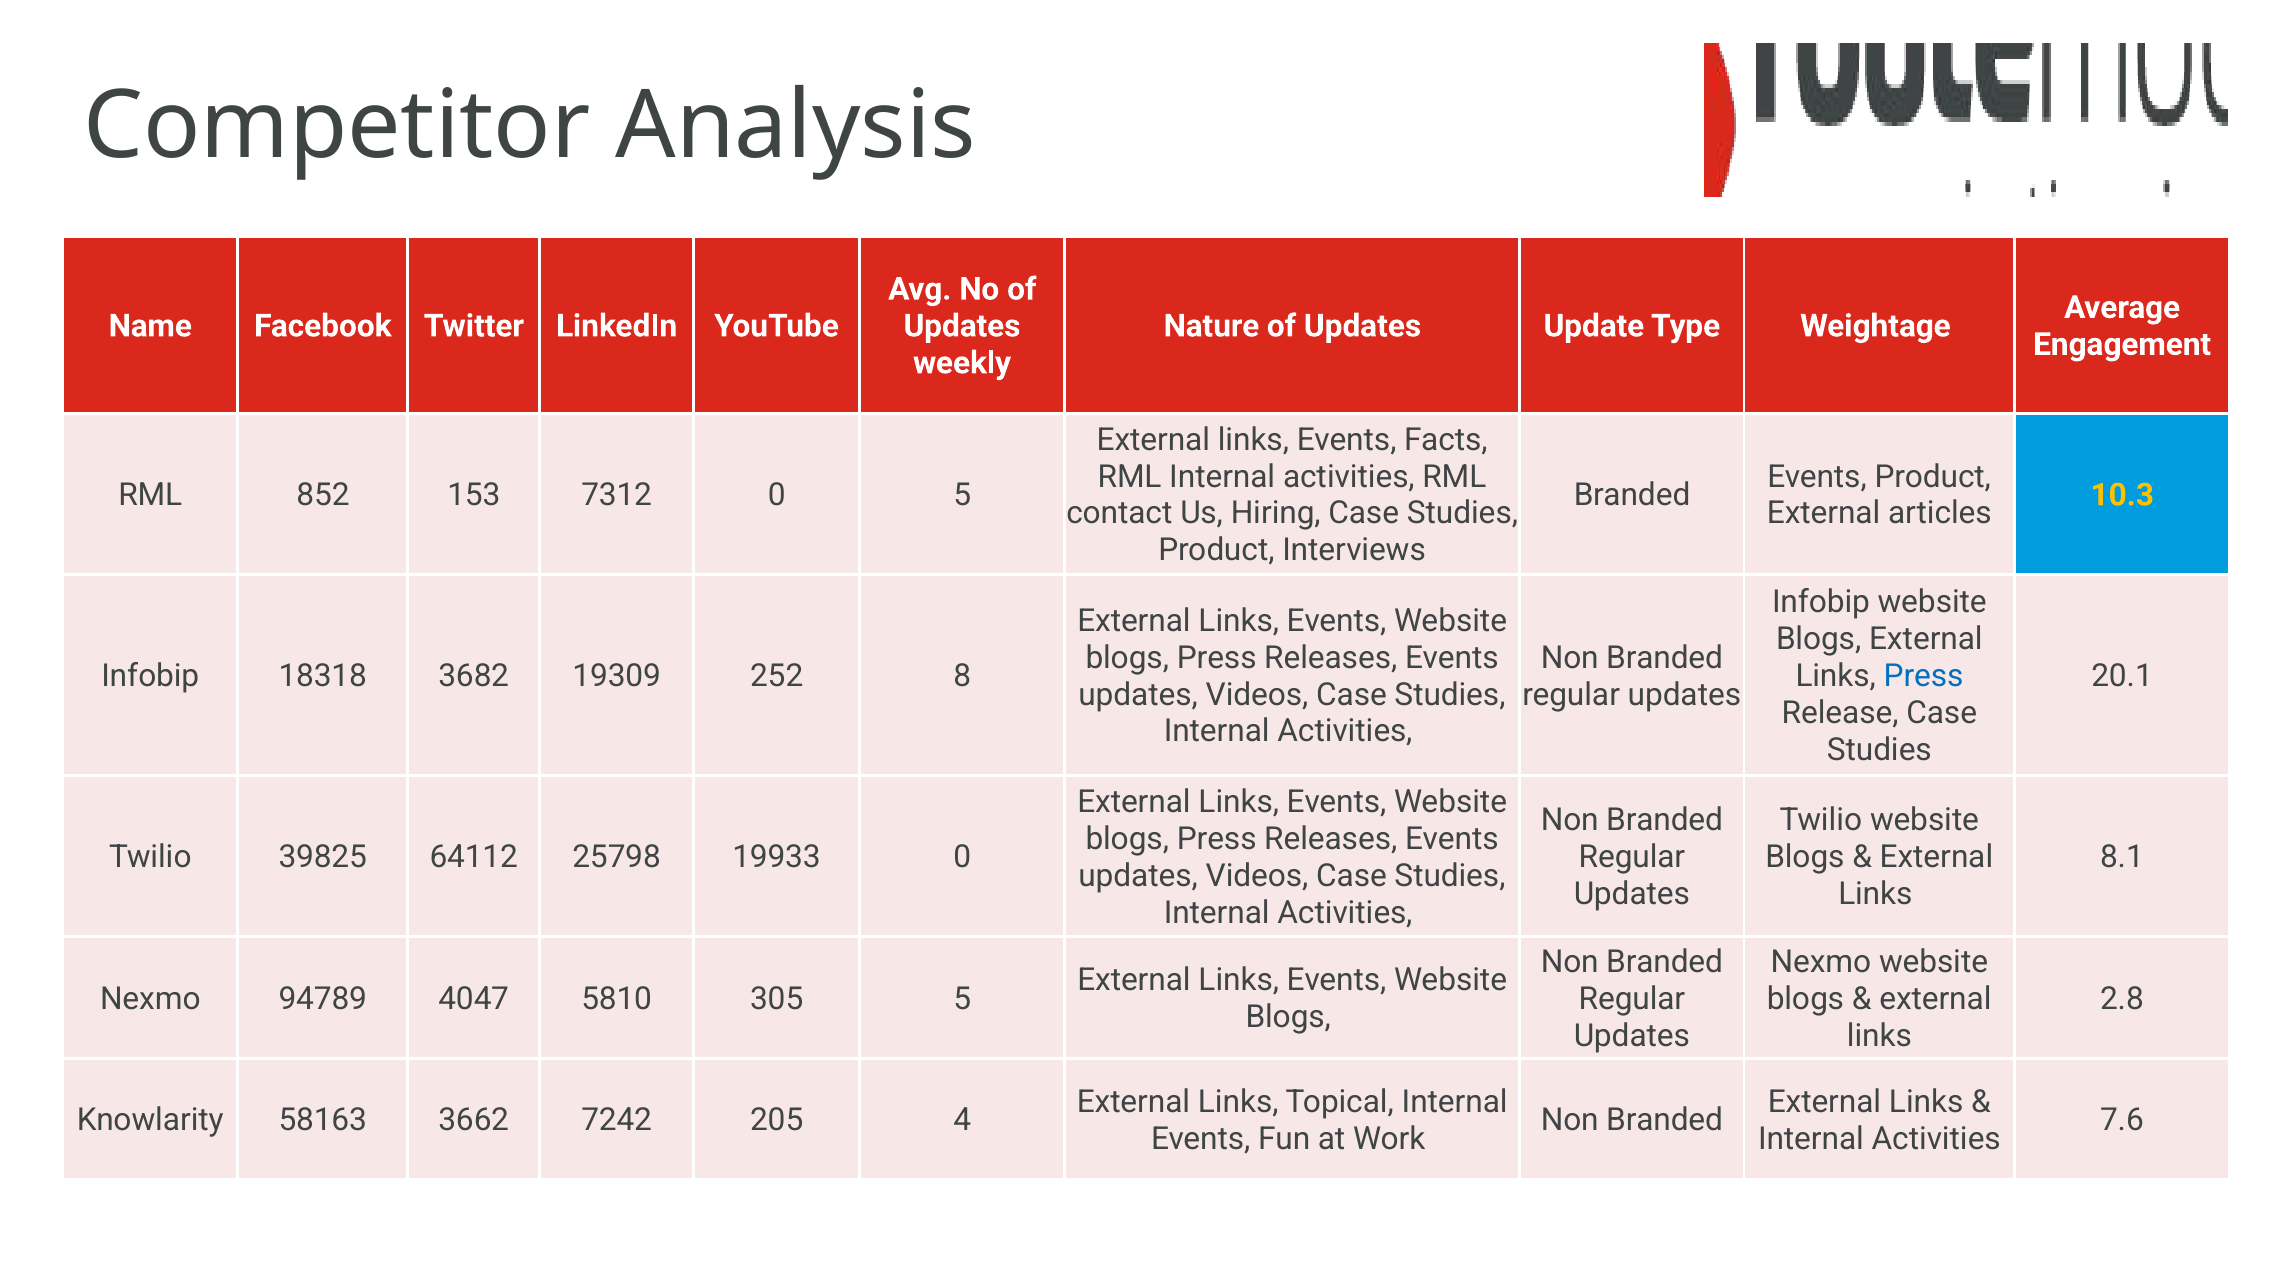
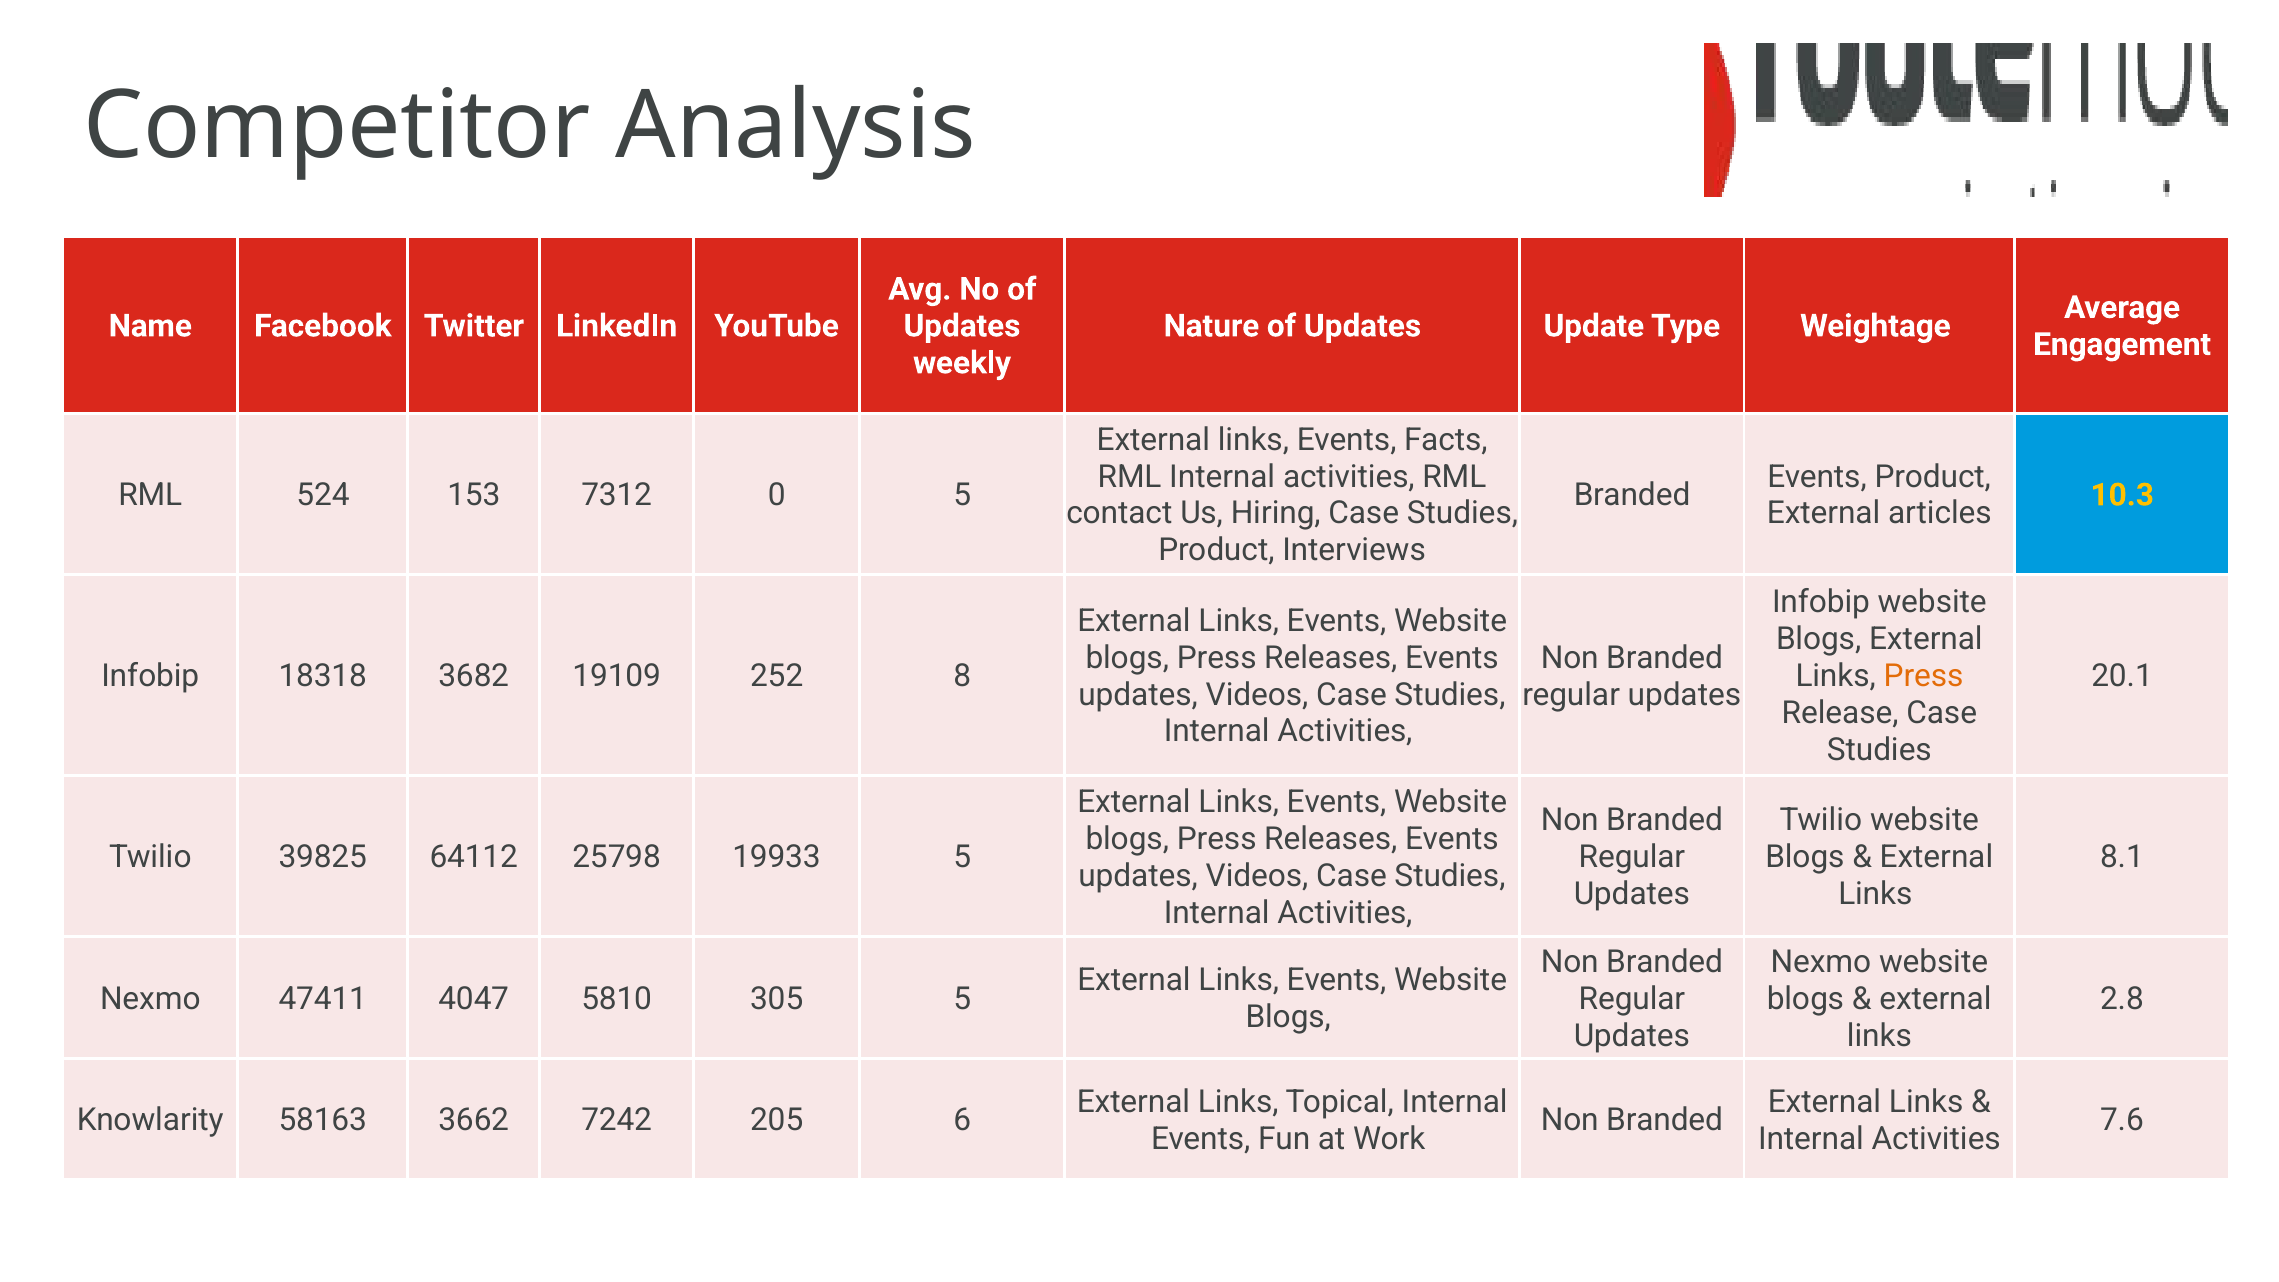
852: 852 -> 524
19309: 19309 -> 19109
Press at (1924, 676) colour: blue -> orange
19933 0: 0 -> 5
94789: 94789 -> 47411
4: 4 -> 6
